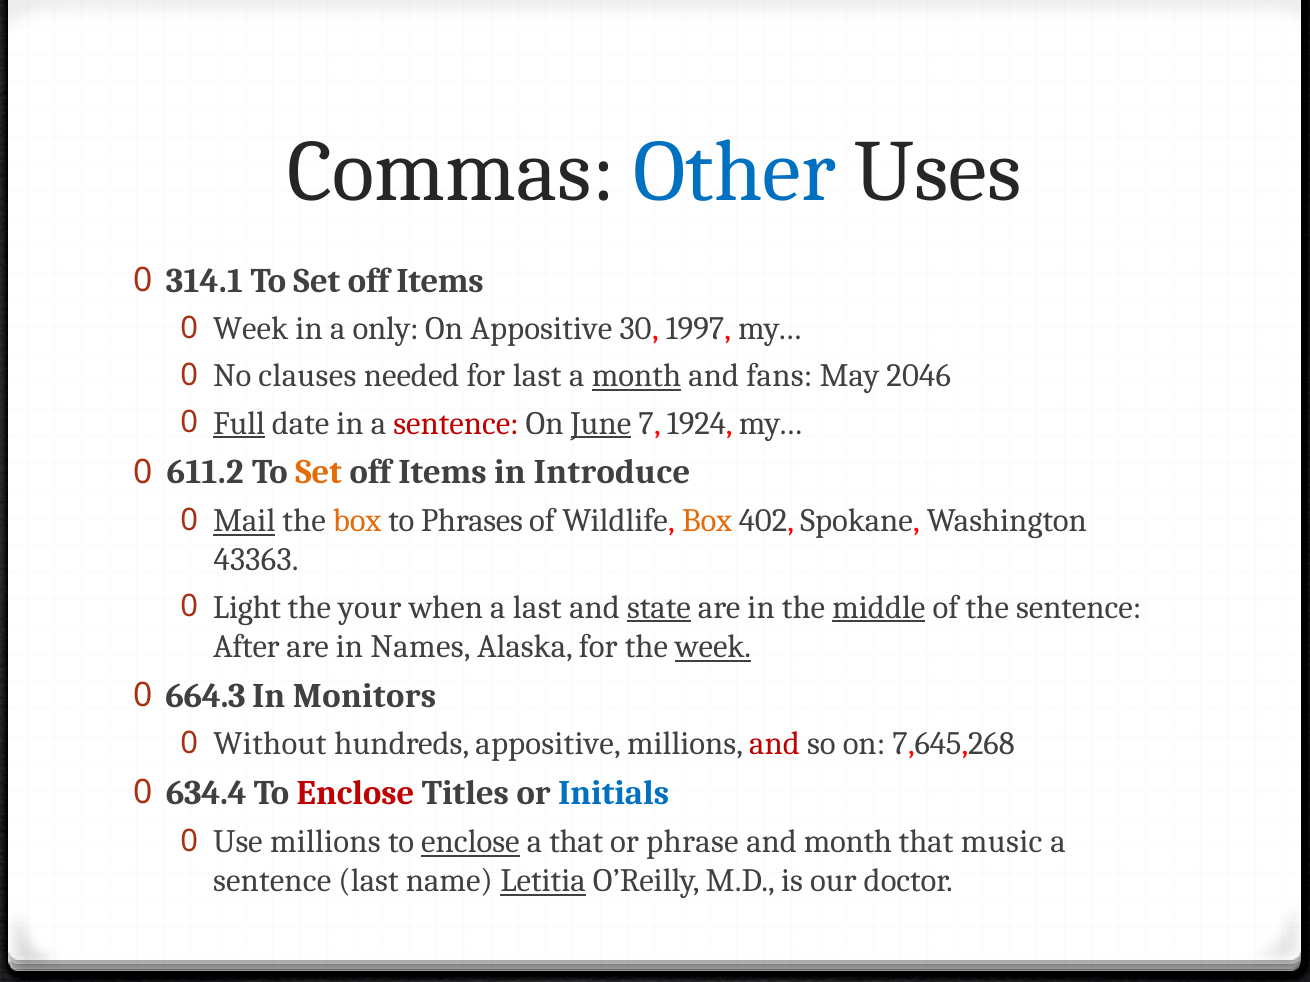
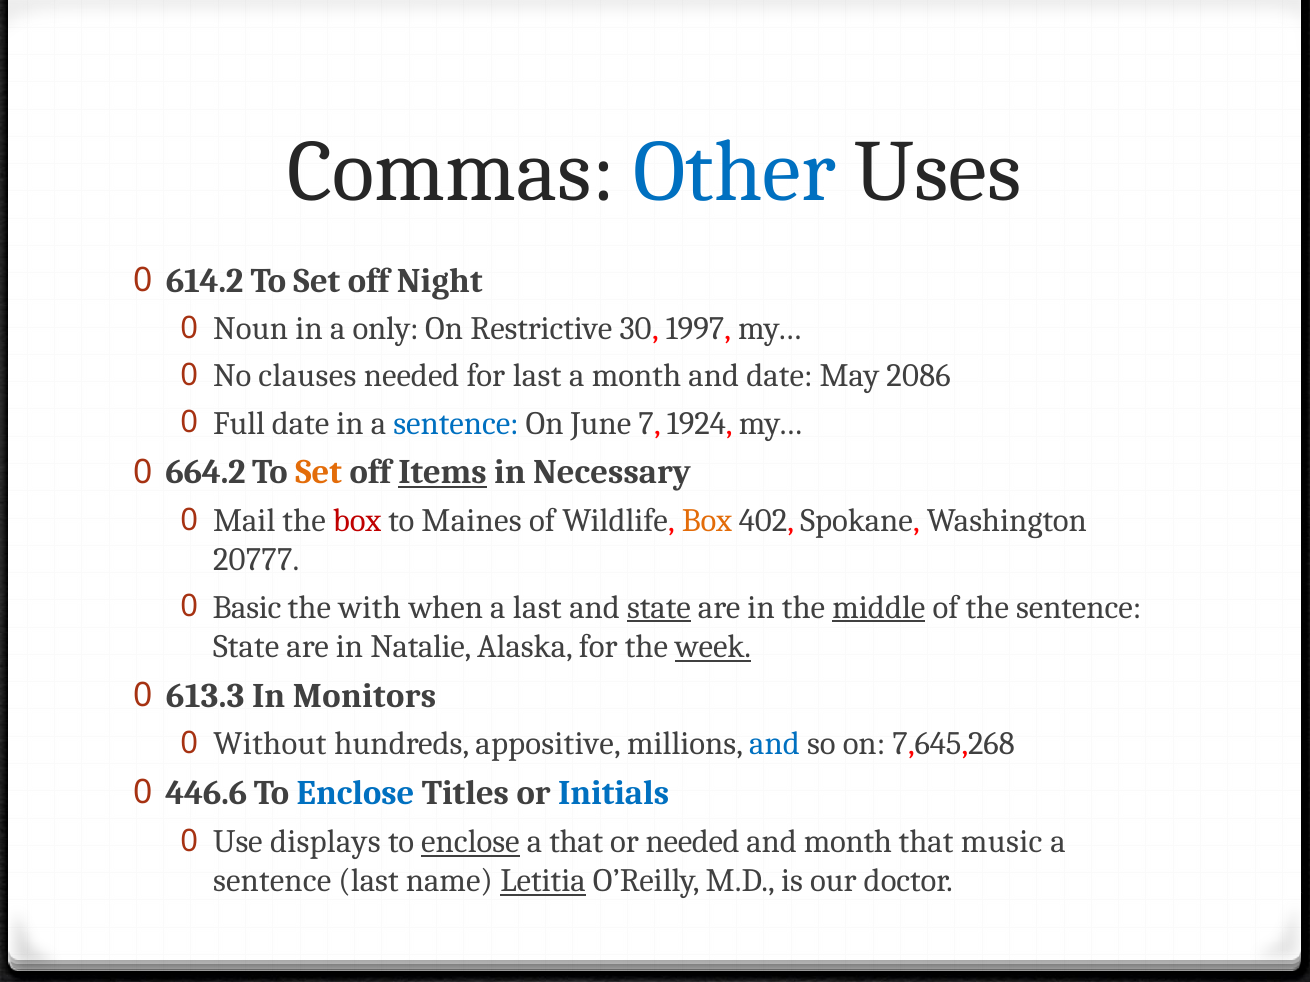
314.1: 314.1 -> 614.2
Items at (440, 281): Items -> Night
Week at (251, 329): Week -> Noun
On Appositive: Appositive -> Restrictive
month at (636, 376) underline: present -> none
and fans: fans -> date
2046: 2046 -> 2086
Full underline: present -> none
sentence at (456, 424) colour: red -> blue
June underline: present -> none
611.2: 611.2 -> 664.2
Items at (443, 473) underline: none -> present
Introduce: Introduce -> Necessary
Mail underline: present -> none
box at (357, 521) colour: orange -> red
Phrases: Phrases -> Maines
43363: 43363 -> 20777
Light: Light -> Basic
your: your -> with
After at (246, 647): After -> State
Names: Names -> Natalie
664.3: 664.3 -> 613.3
and at (774, 744) colour: red -> blue
634.4: 634.4 -> 446.6
Enclose at (356, 794) colour: red -> blue
Use millions: millions -> displays
or phrase: phrase -> needed
